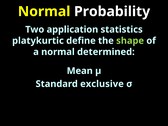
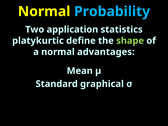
Probability colour: white -> light blue
determined: determined -> advantages
exclusive: exclusive -> graphical
